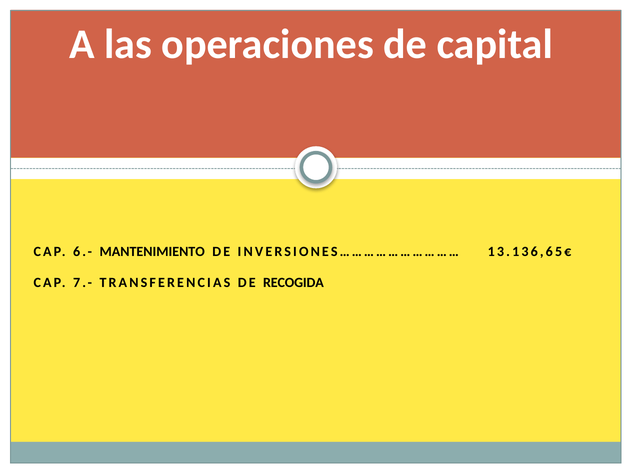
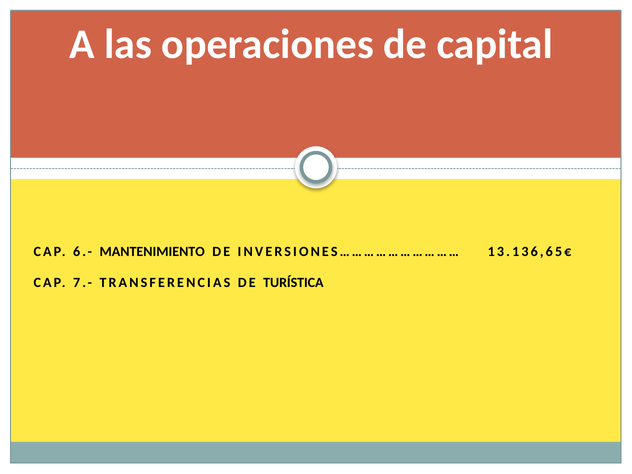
RECOGIDA: RECOGIDA -> TURÍSTICA
